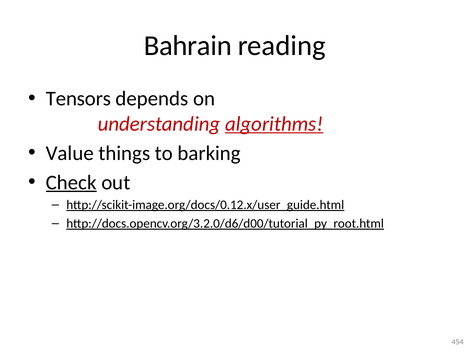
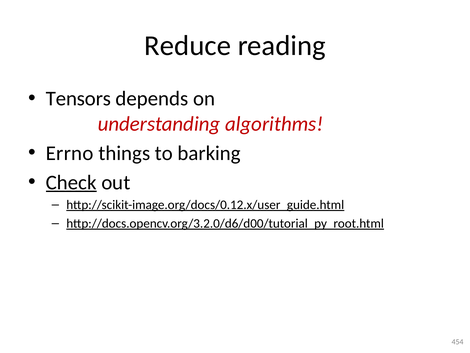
Bahrain: Bahrain -> Reduce
algorithms underline: present -> none
Value: Value -> Errno
